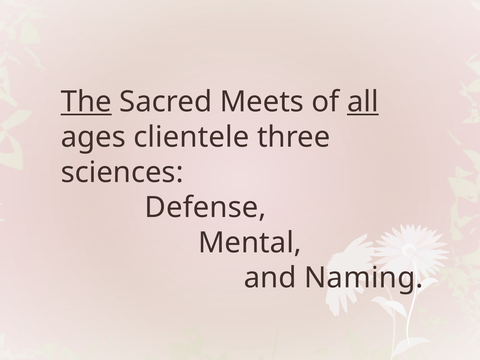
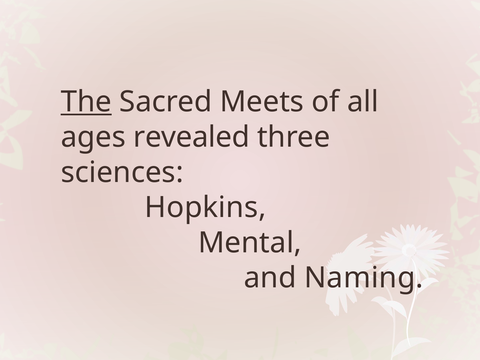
all underline: present -> none
clientele: clientele -> revealed
Defense: Defense -> Hopkins
